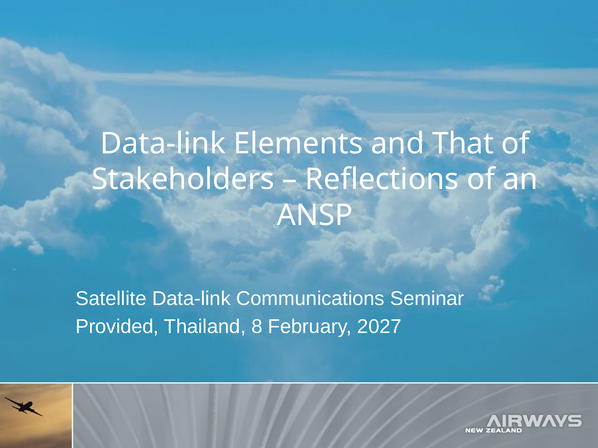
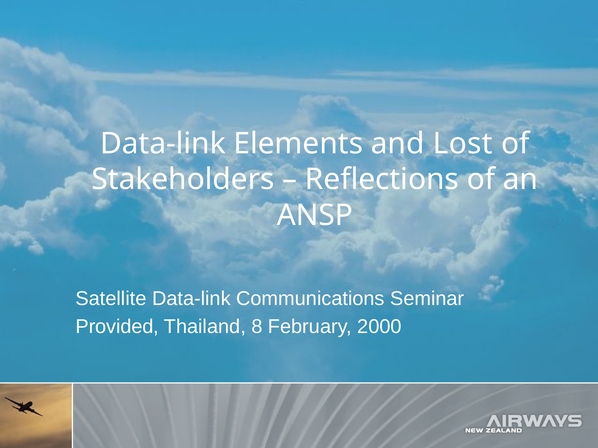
That: That -> Lost
2027: 2027 -> 2000
